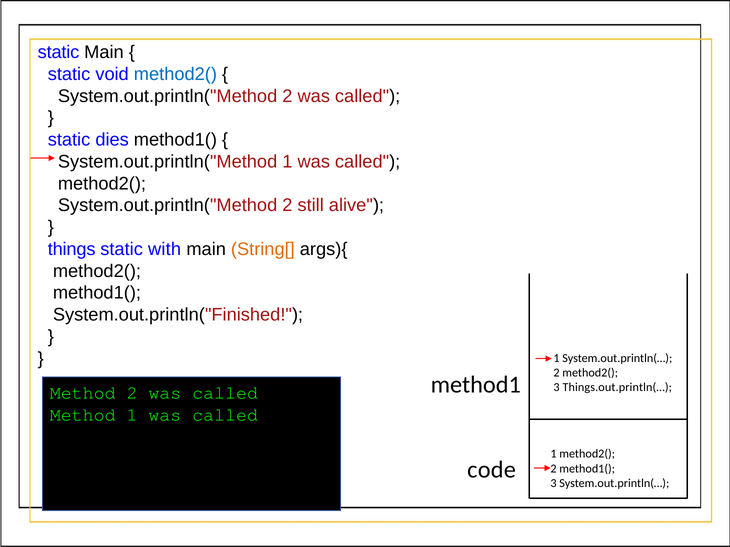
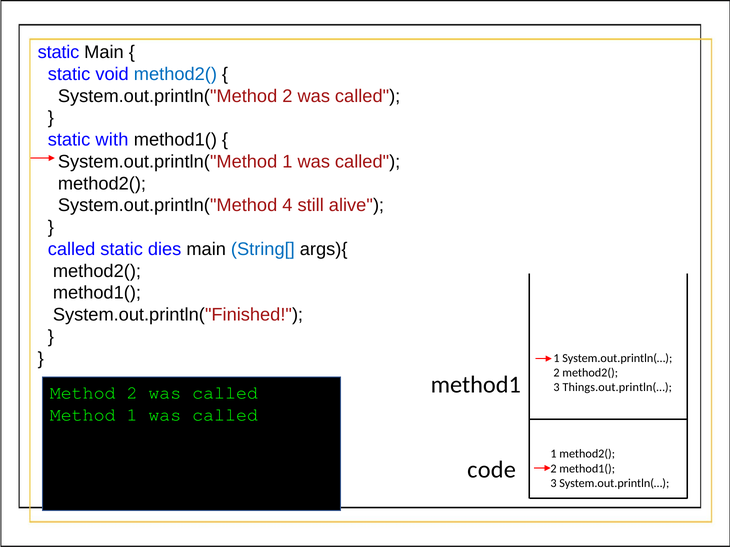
dies: dies -> with
2 at (287, 206): 2 -> 4
things at (72, 249): things -> called
with: with -> dies
String[ colour: orange -> blue
